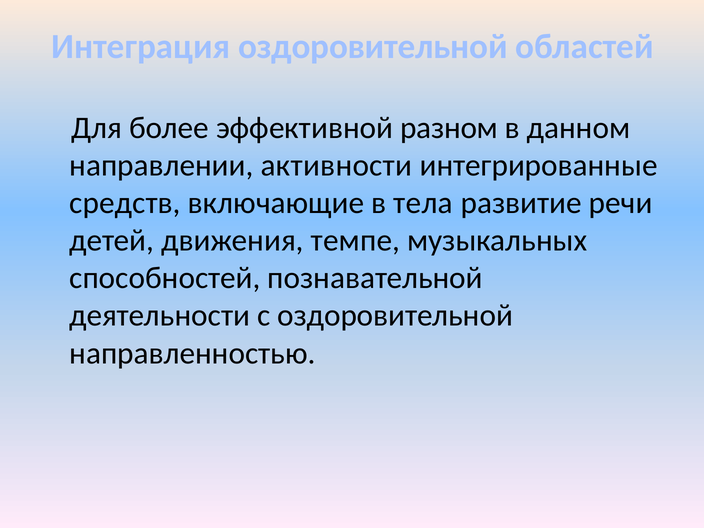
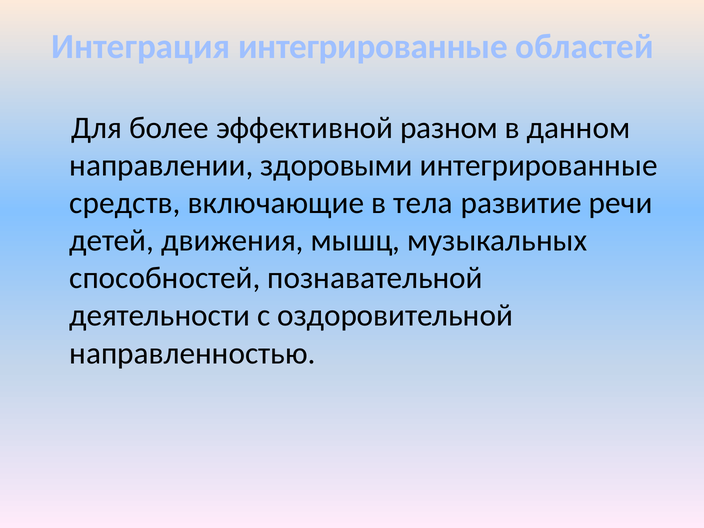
Интеграция оздоровительной: оздоровительной -> интегрированные
активности: активности -> здоровыми
темпе: темпе -> мышц
